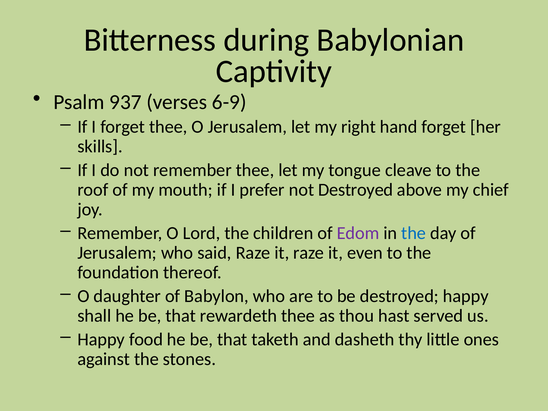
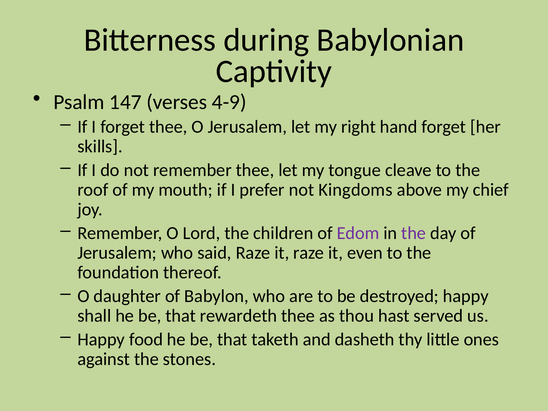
937: 937 -> 147
6-9: 6-9 -> 4-9
not Destroyed: Destroyed -> Kingdoms
the at (414, 233) colour: blue -> purple
